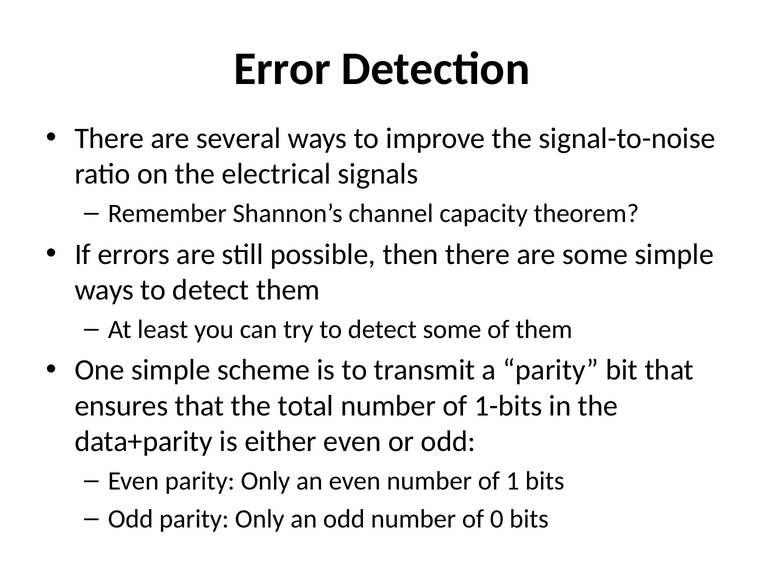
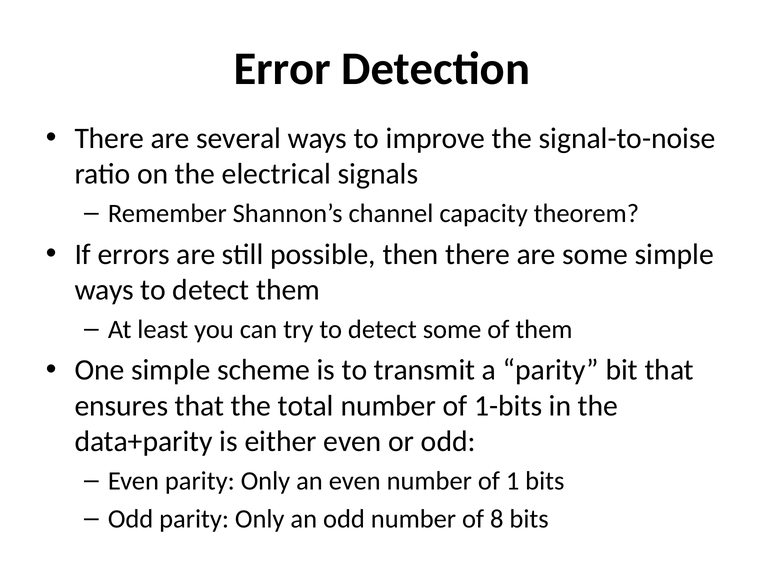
0: 0 -> 8
